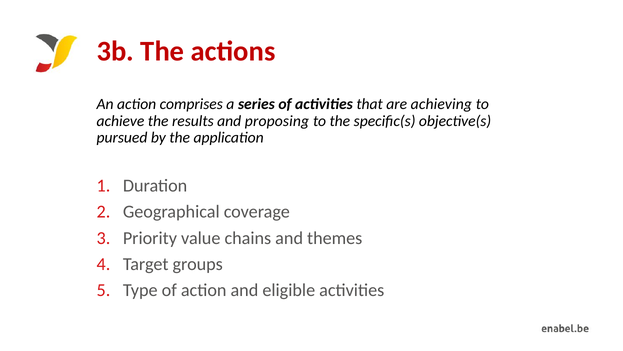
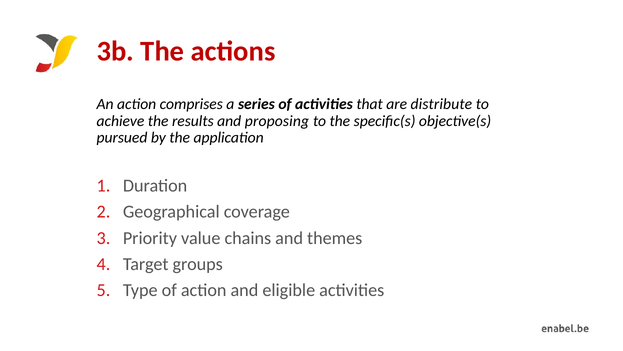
achieving: achieving -> distribute
